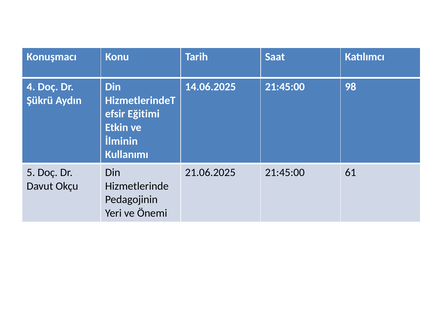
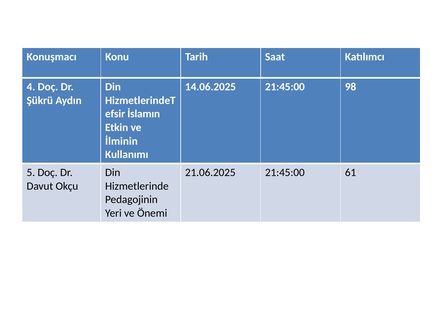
Eğitimi: Eğitimi -> İslamın
